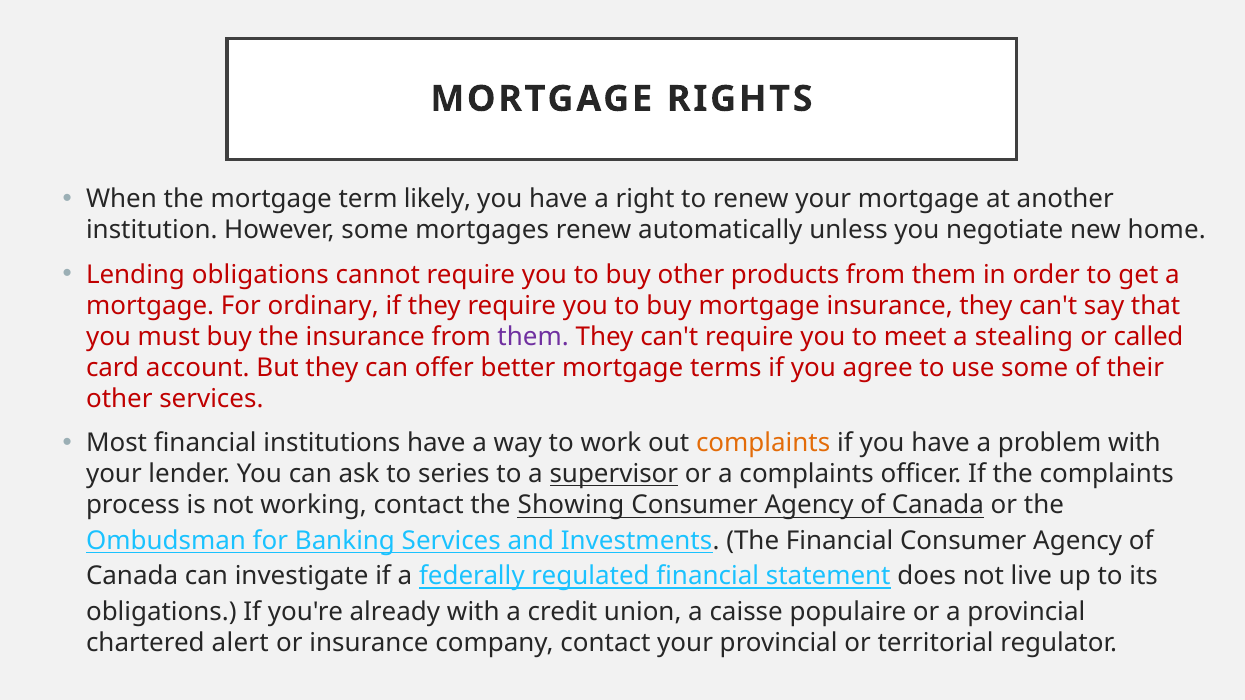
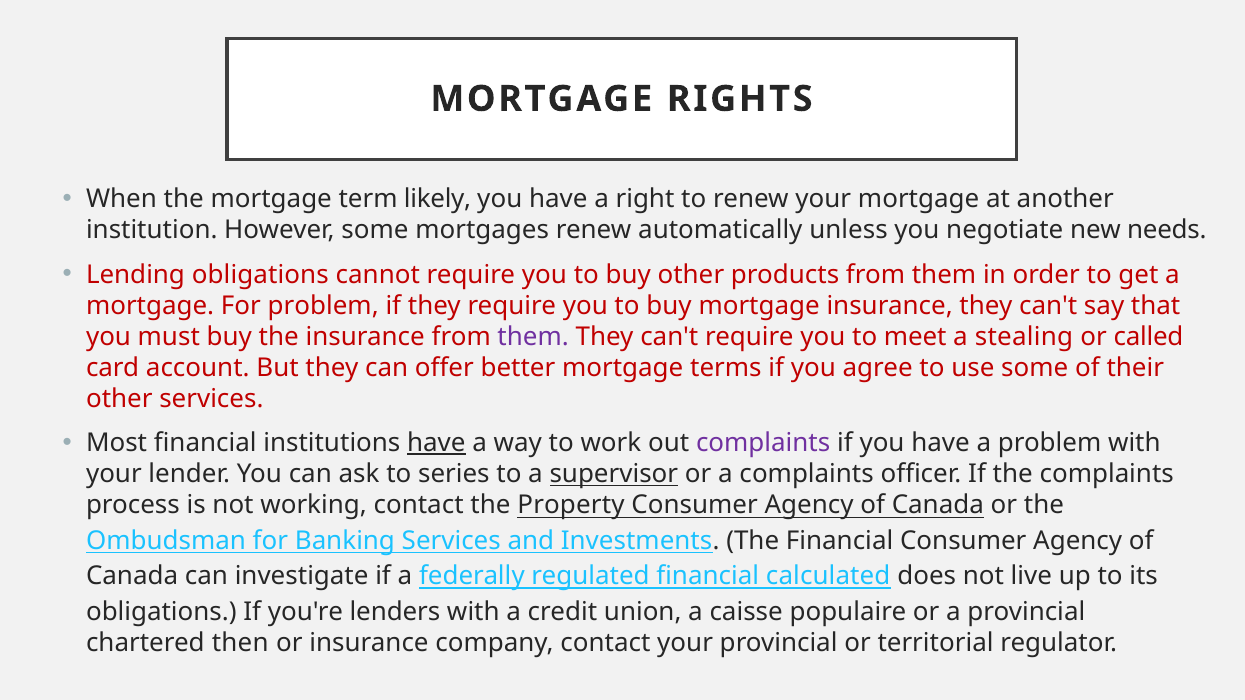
home: home -> needs
For ordinary: ordinary -> problem
have at (436, 443) underline: none -> present
complaints at (763, 443) colour: orange -> purple
Showing: Showing -> Property
statement: statement -> calculated
already: already -> lenders
alert: alert -> then
